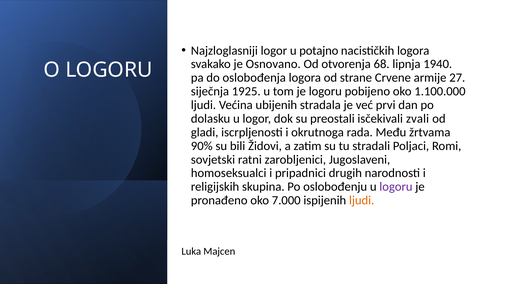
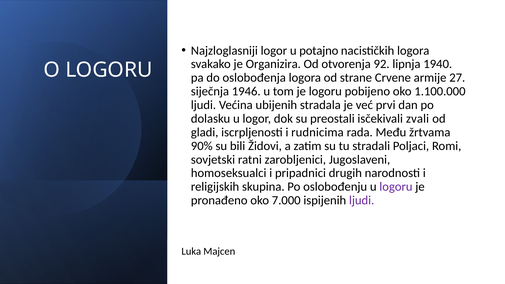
Osnovano: Osnovano -> Organizira
68: 68 -> 92
1925: 1925 -> 1946
okrutnoga: okrutnoga -> rudnicima
ljudi at (362, 200) colour: orange -> purple
